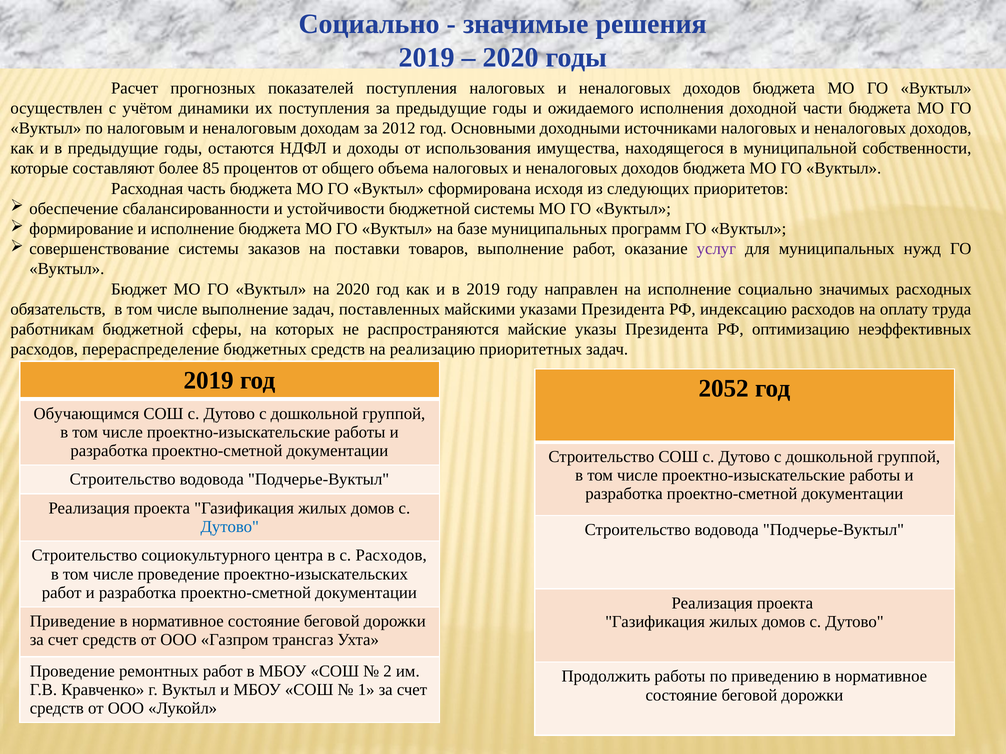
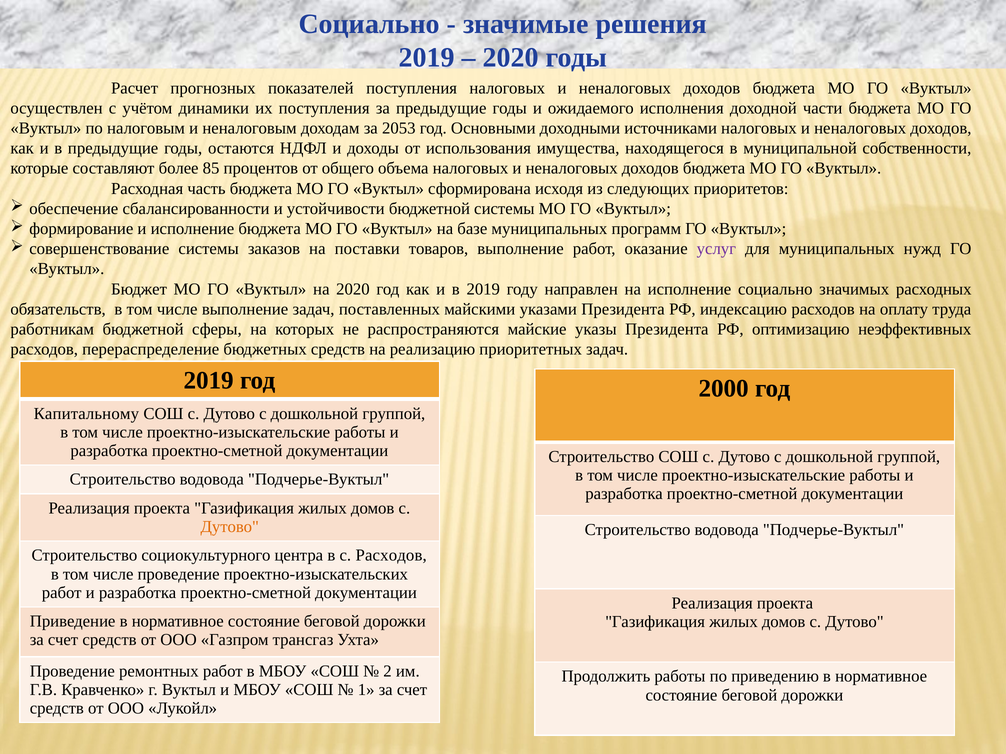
2012: 2012 -> 2053
2052: 2052 -> 2000
Обучающимся: Обучающимся -> Капитальному
Дутово at (230, 527) colour: blue -> orange
